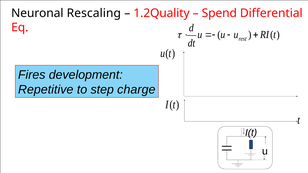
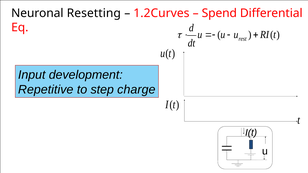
Rescaling: Rescaling -> Resetting
1.2Quality: 1.2Quality -> 1.2Curves
Fires: Fires -> Input
